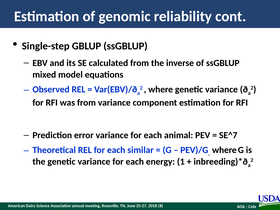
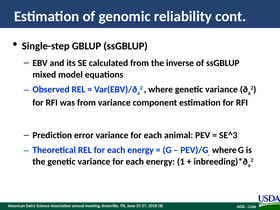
SE^7: SE^7 -> SE^3
REL for each similar: similar -> energy
